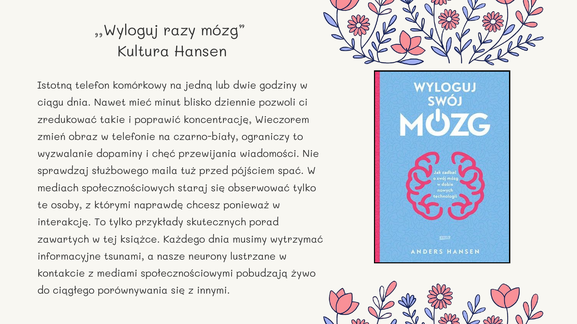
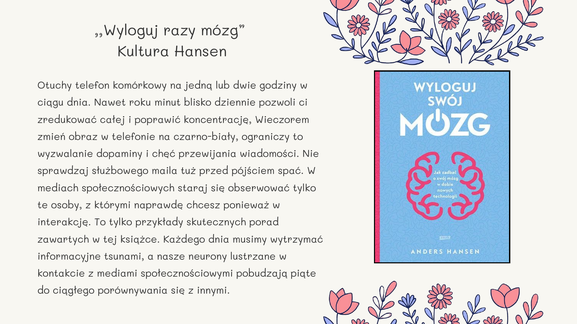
Istotną: Istotną -> Otuchy
mieć: mieć -> roku
takie: takie -> całej
żywo: żywo -> piąte
